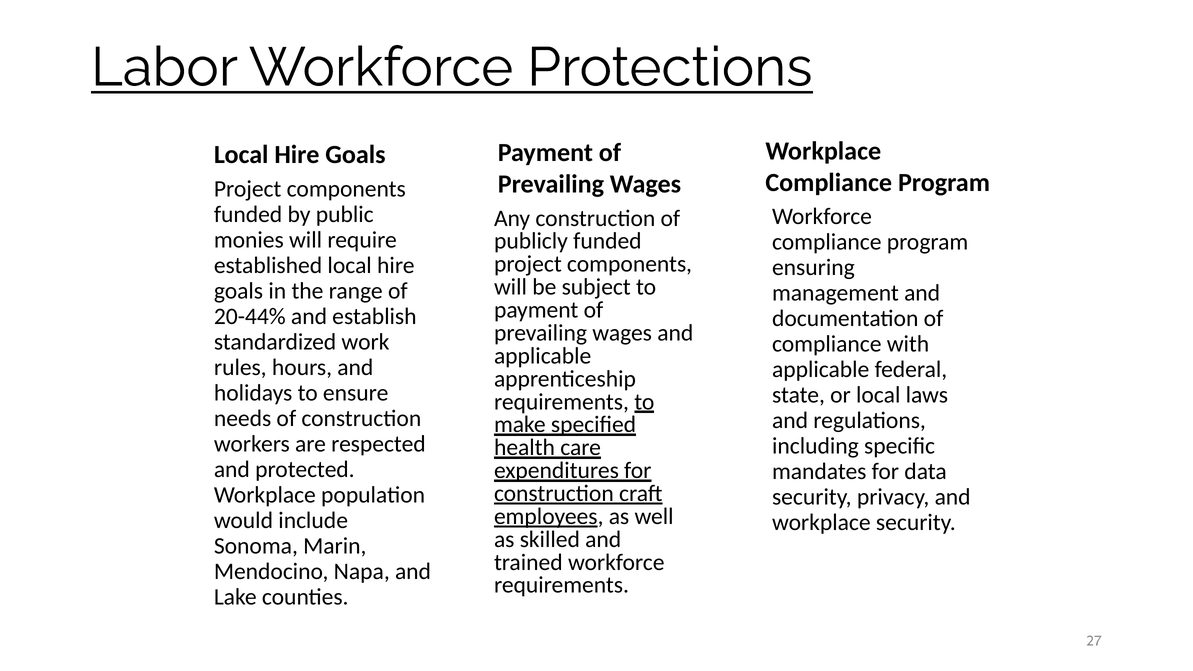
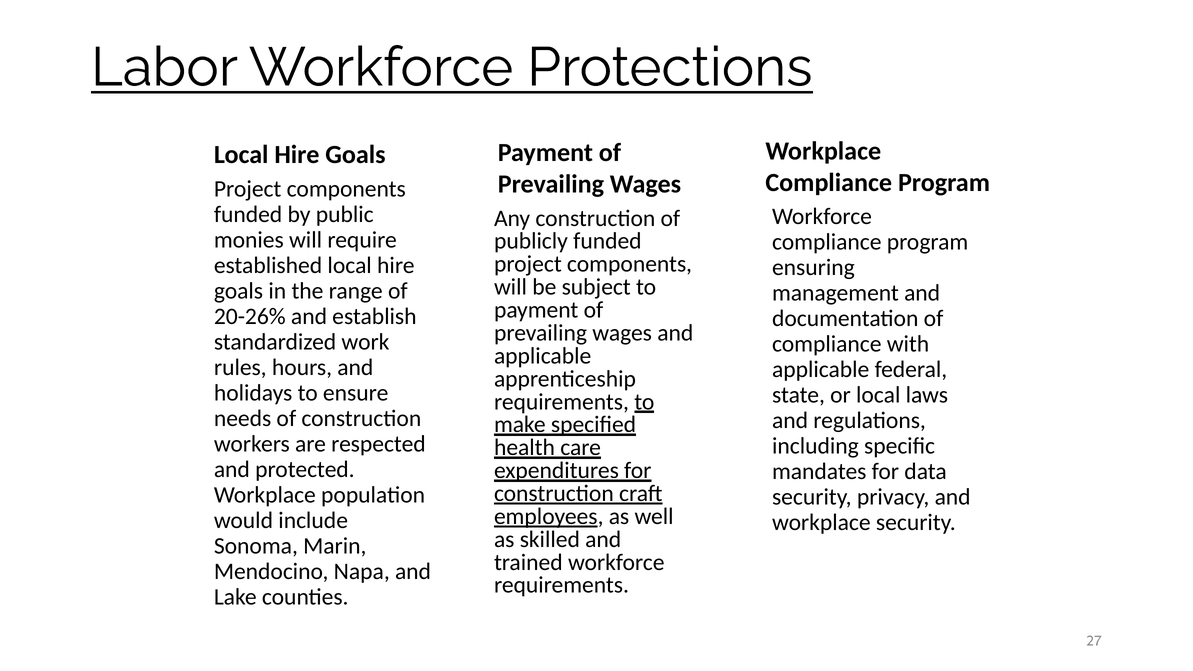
20-44%: 20-44% -> 20-26%
